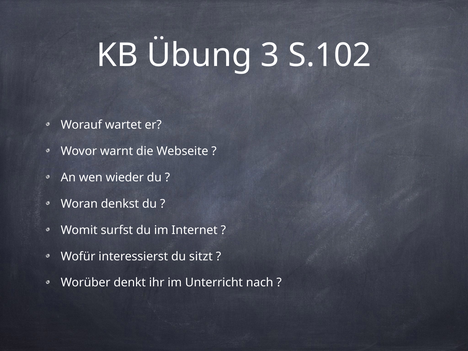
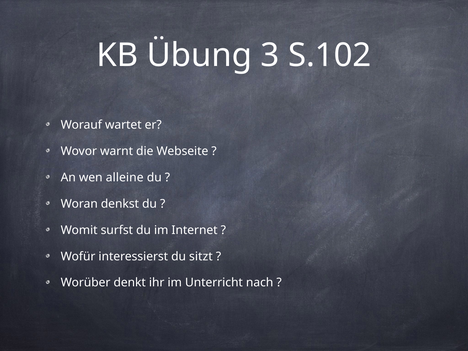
wieder: wieder -> alleine
